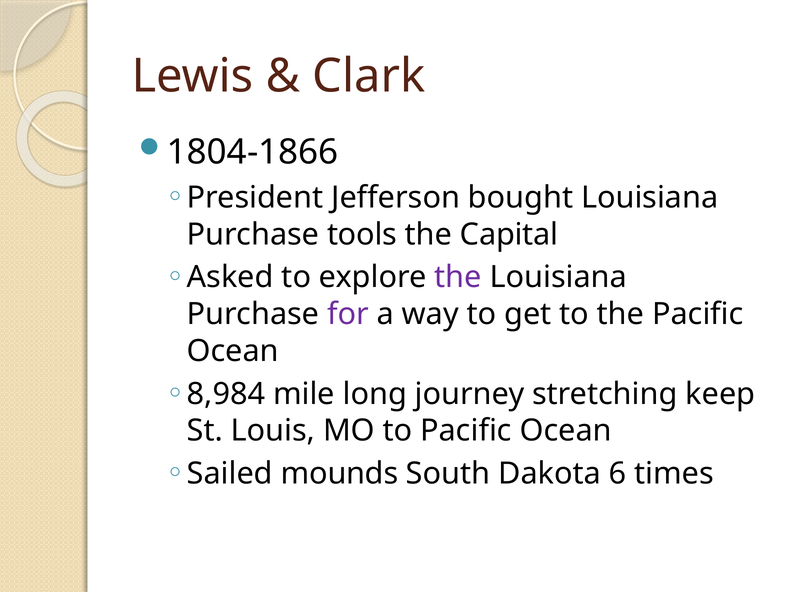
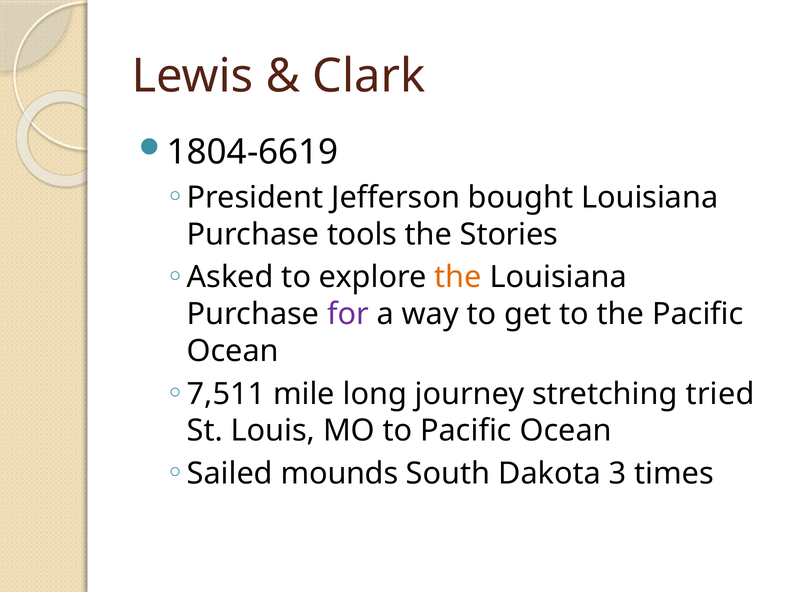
1804-1866: 1804-1866 -> 1804-6619
Capital: Capital -> Stories
the at (458, 277) colour: purple -> orange
8,984: 8,984 -> 7,511
keep: keep -> tried
6: 6 -> 3
